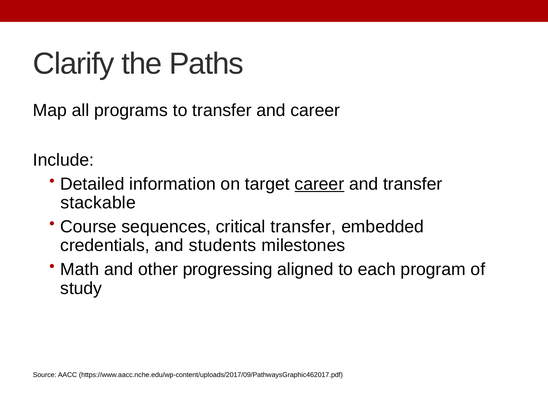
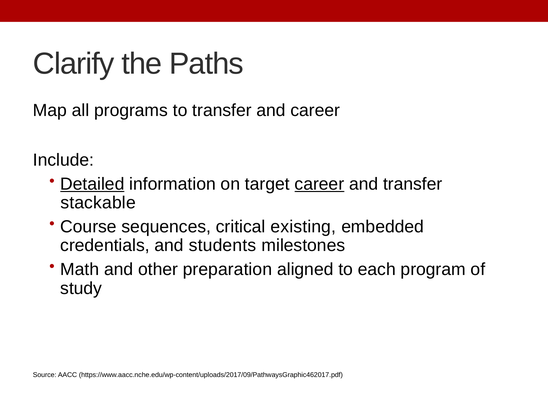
Detailed underline: none -> present
critical transfer: transfer -> existing
progressing: progressing -> preparation
